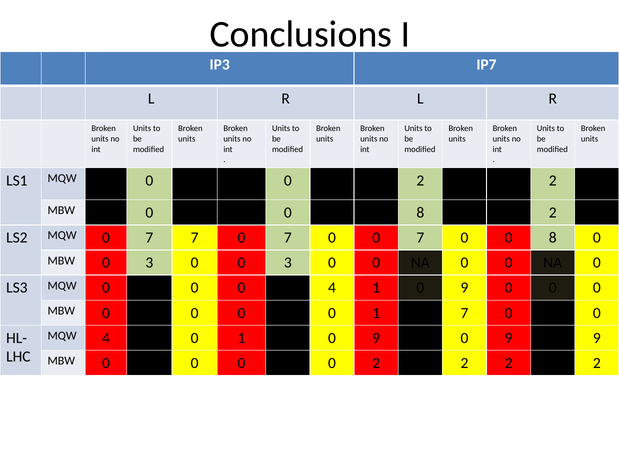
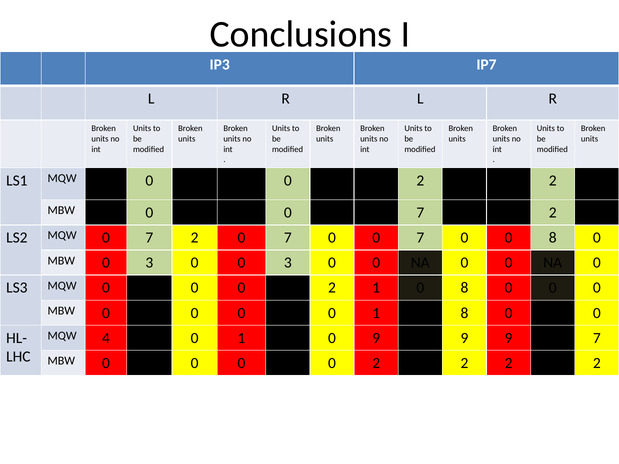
NA 8: 8 -> 7
7 7: 7 -> 2
4 at (332, 288): 4 -> 2
9 at (464, 288): 9 -> 8
0 1 0 7: 7 -> 8
0 at (464, 338): 0 -> 9
9 0 9: 9 -> 7
